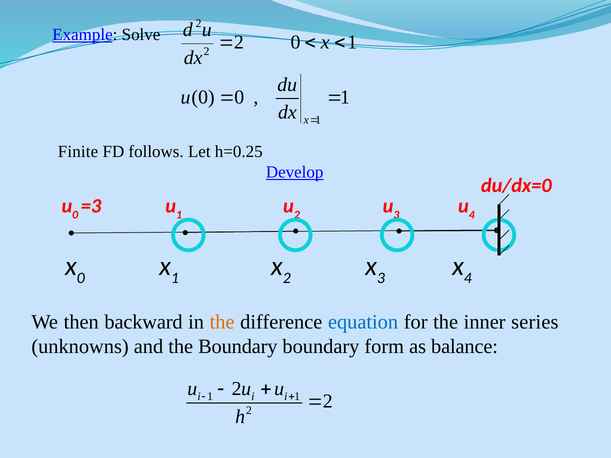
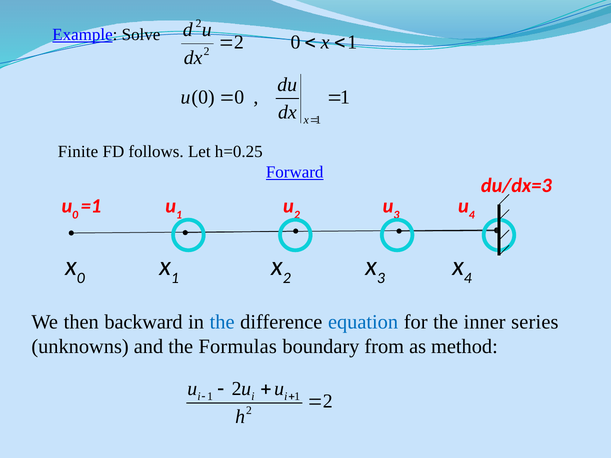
Develop: Develop -> Forward
du/dx=0: du/dx=0 -> du/dx=3
=3: =3 -> =1
the at (222, 322) colour: orange -> blue
the Boundary: Boundary -> Formulas
form: form -> from
balance: balance -> method
